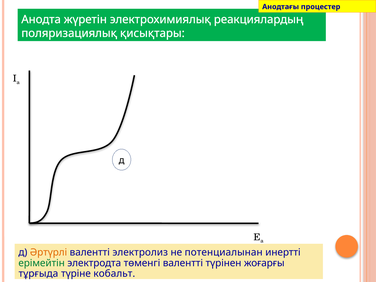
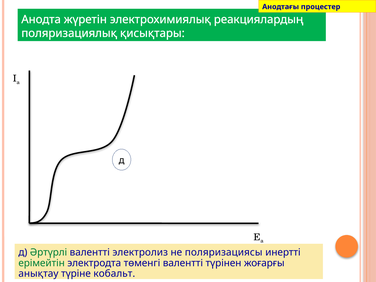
Әртүрлі colour: orange -> green
потенциалынан: потенциалынан -> поляризациясы
тұрғыда: тұрғыда -> анықтау
